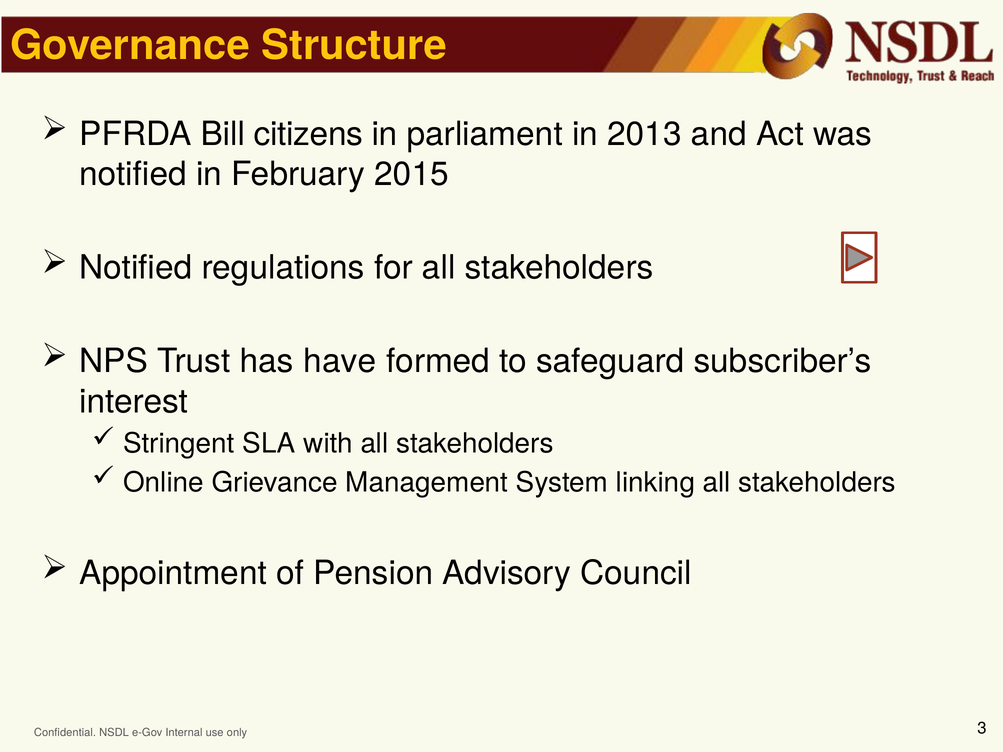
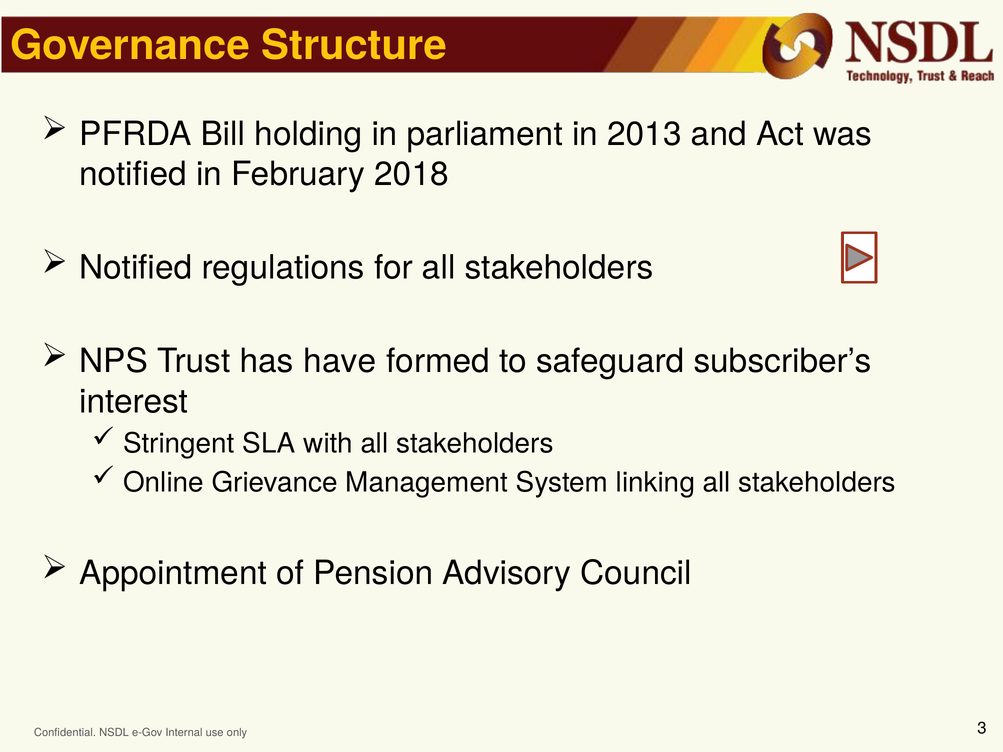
citizens: citizens -> holding
2015: 2015 -> 2018
